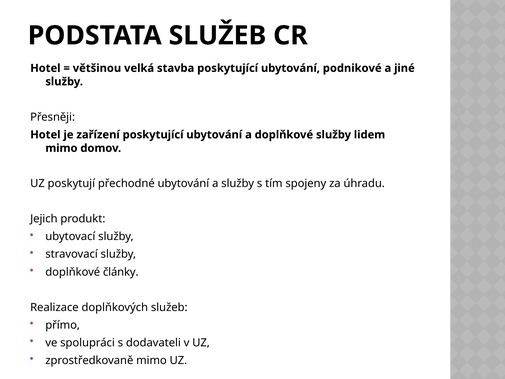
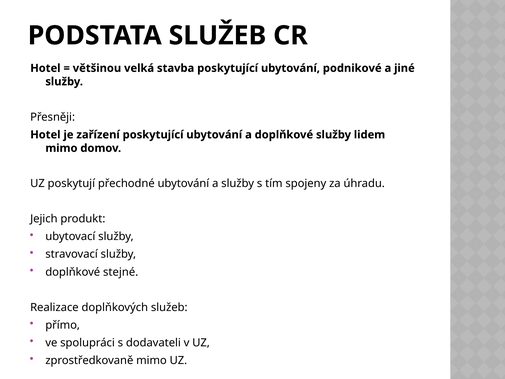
články: články -> stejné
